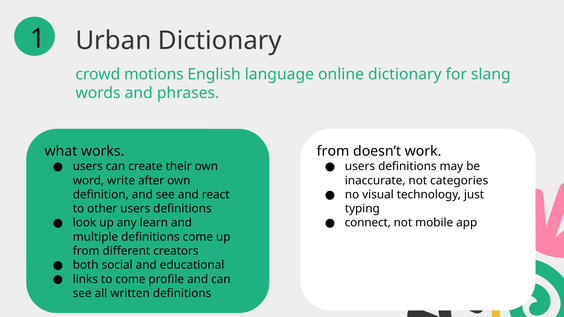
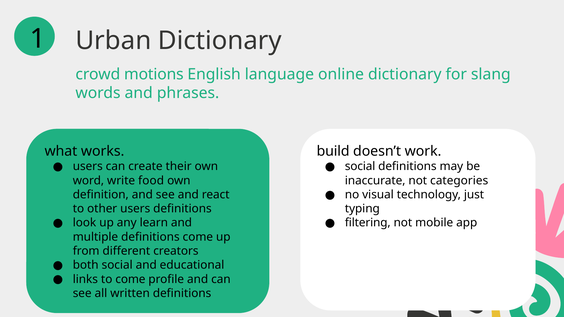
from at (333, 151): from -> build
users at (360, 167): users -> social
after: after -> food
connect: connect -> filtering
